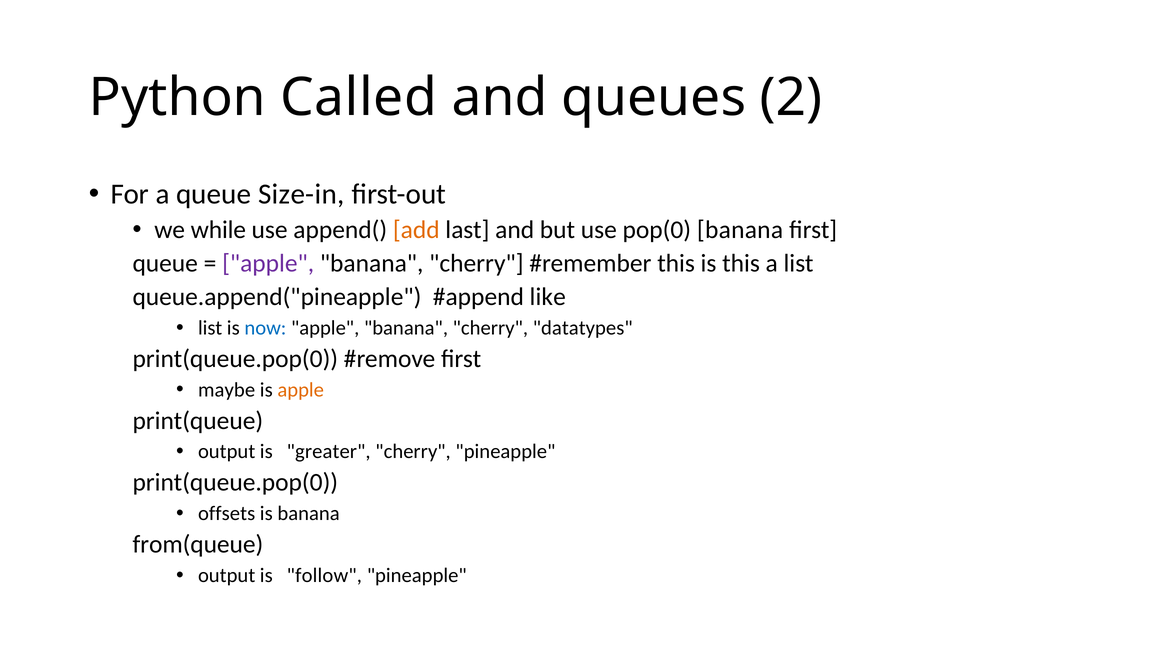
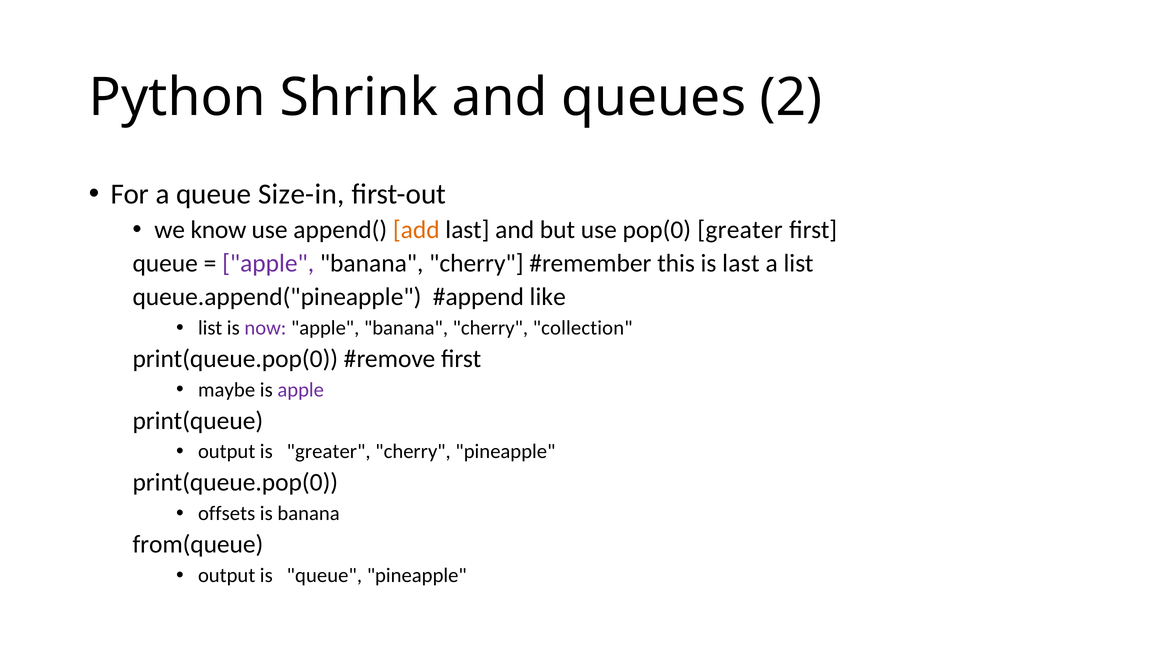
Called: Called -> Shrink
while: while -> know
pop(0 banana: banana -> greater
is this: this -> last
now colour: blue -> purple
datatypes: datatypes -> collection
apple at (301, 390) colour: orange -> purple
is follow: follow -> queue
